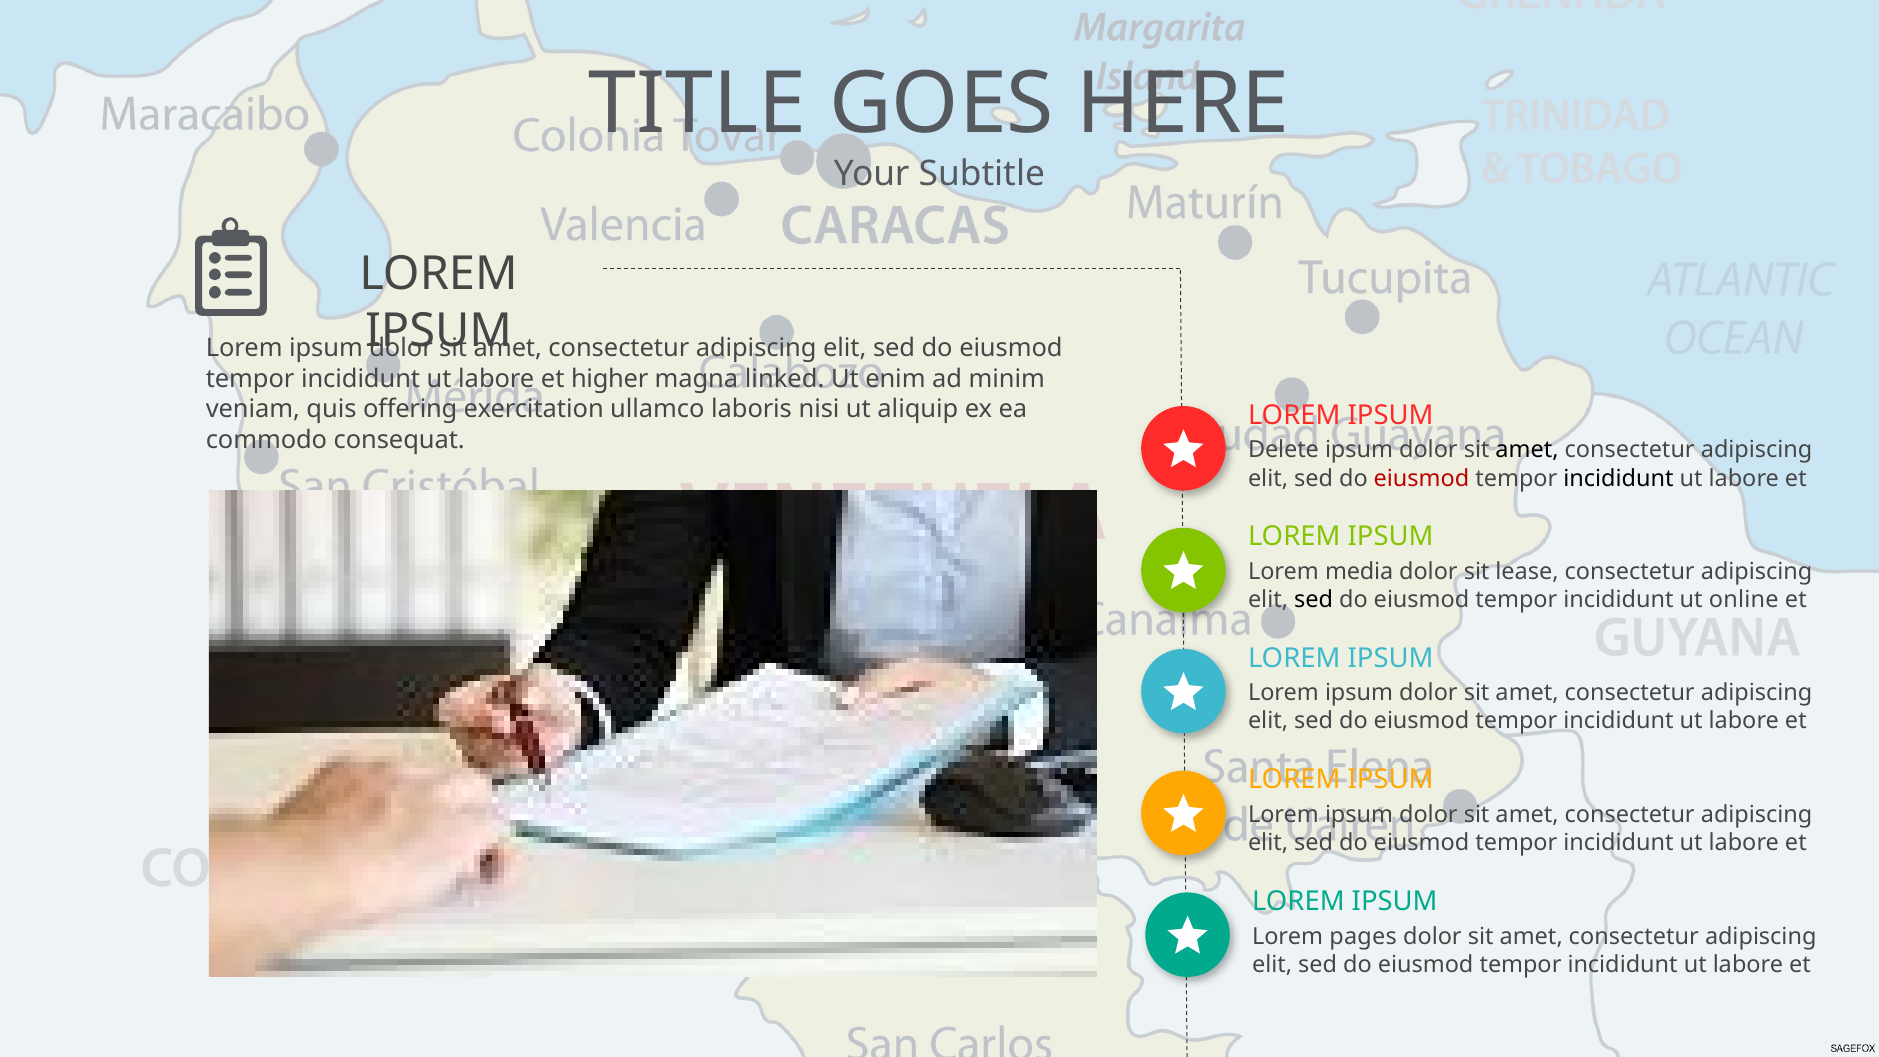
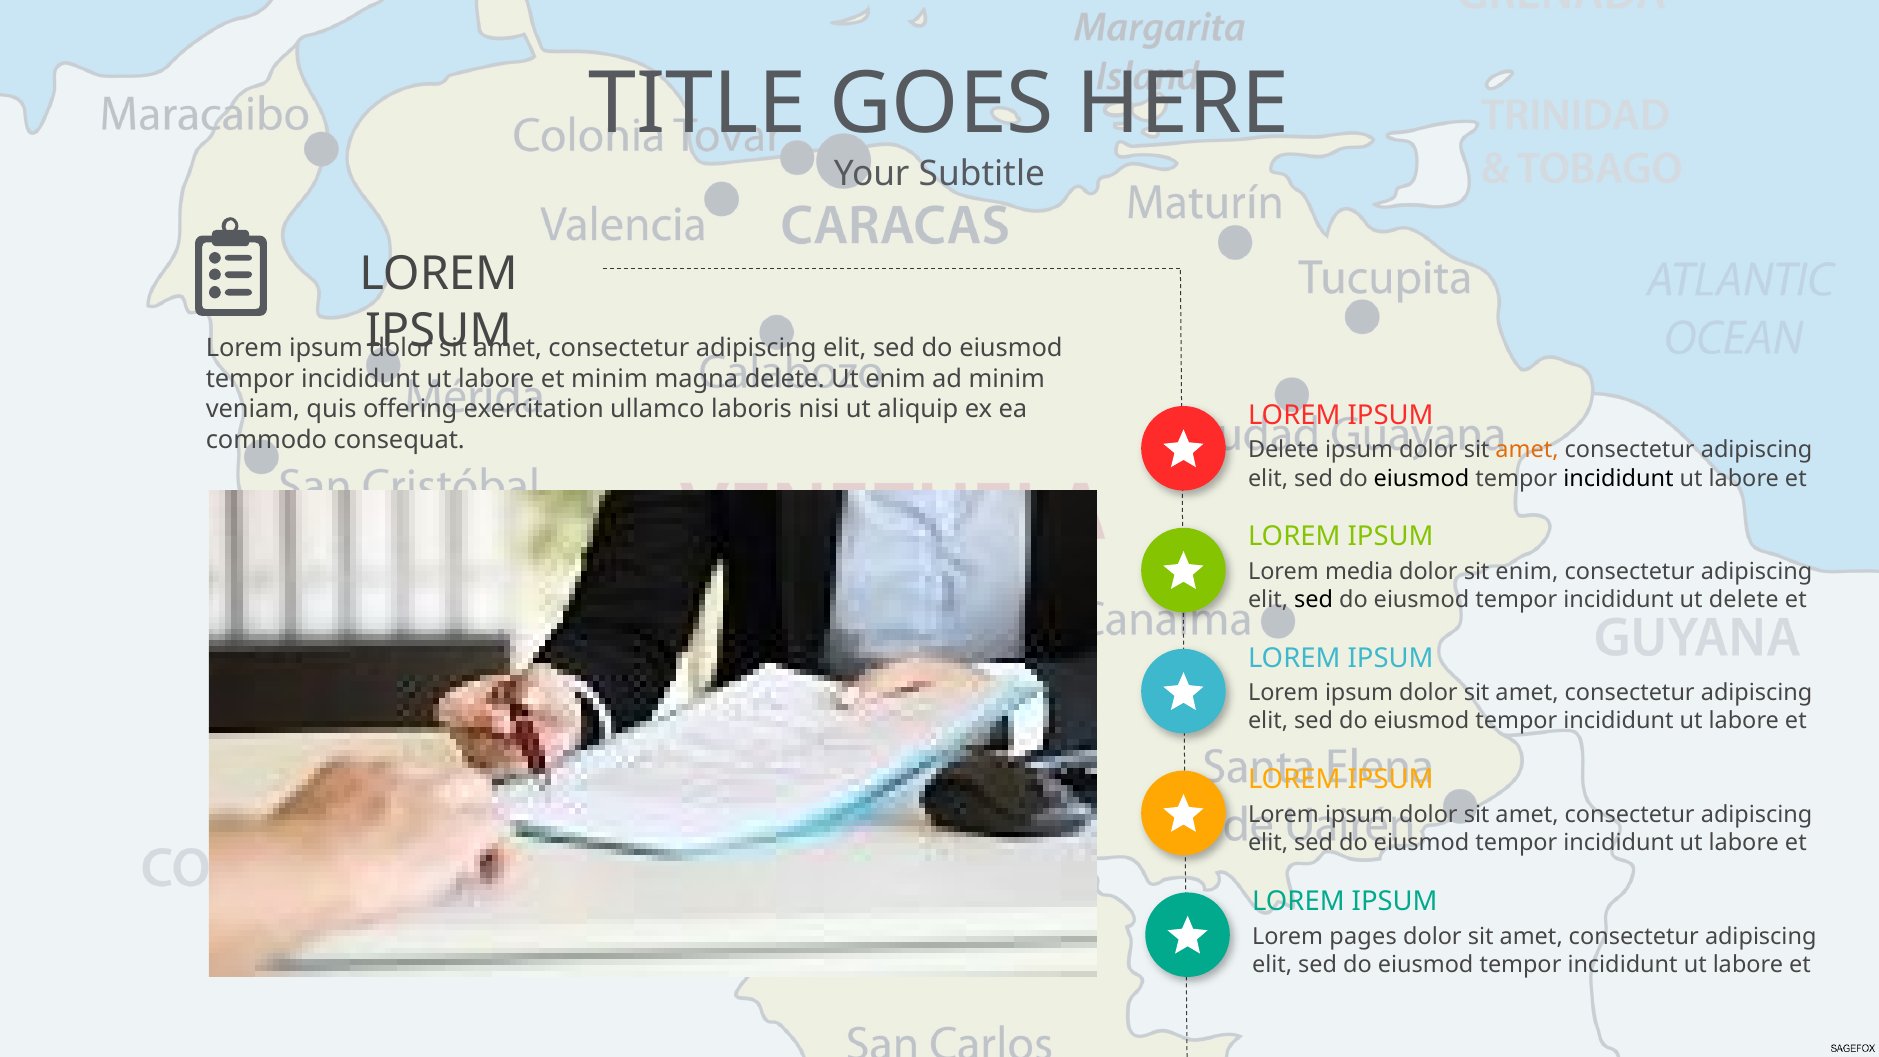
et higher: higher -> minim
magna linked: linked -> delete
amet at (1527, 450) colour: black -> orange
eiusmod at (1421, 478) colour: red -> black
sit lease: lease -> enim
ut online: online -> delete
